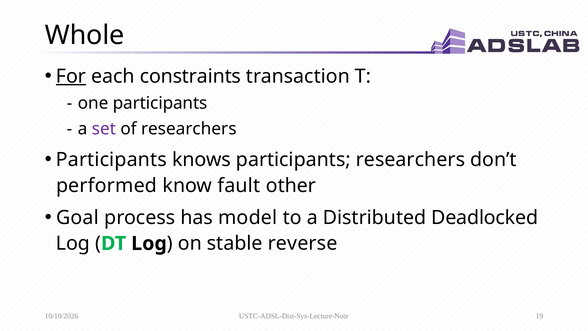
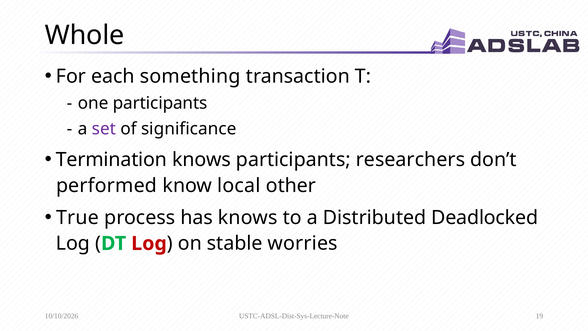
For underline: present -> none
constraints: constraints -> something
of researchers: researchers -> significance
Participants at (111, 160): Participants -> Termination
fault: fault -> local
Goal: Goal -> True
has model: model -> knows
Log at (149, 243) colour: black -> red
reverse: reverse -> worries
